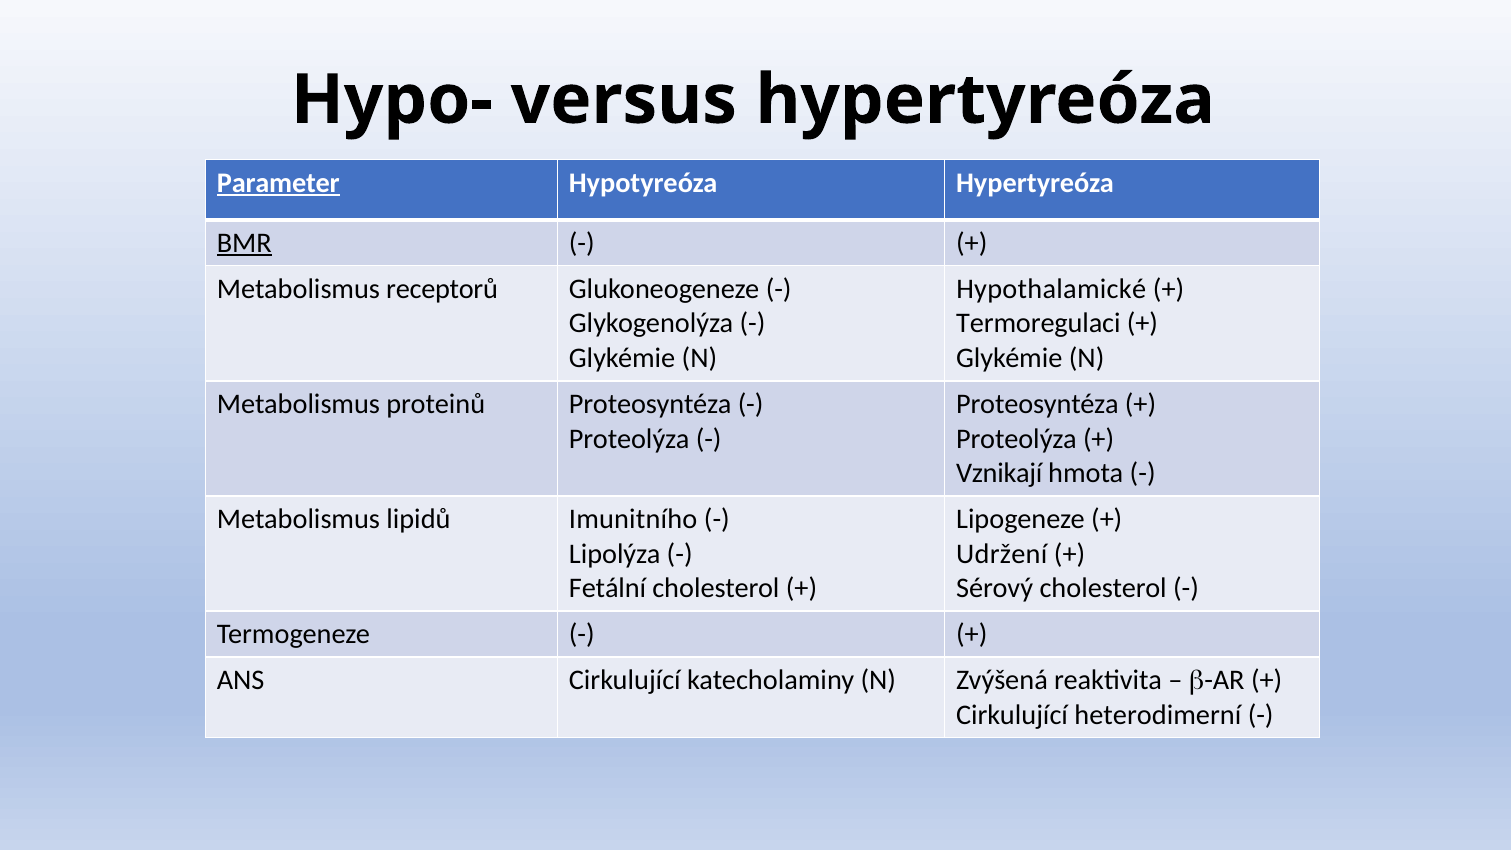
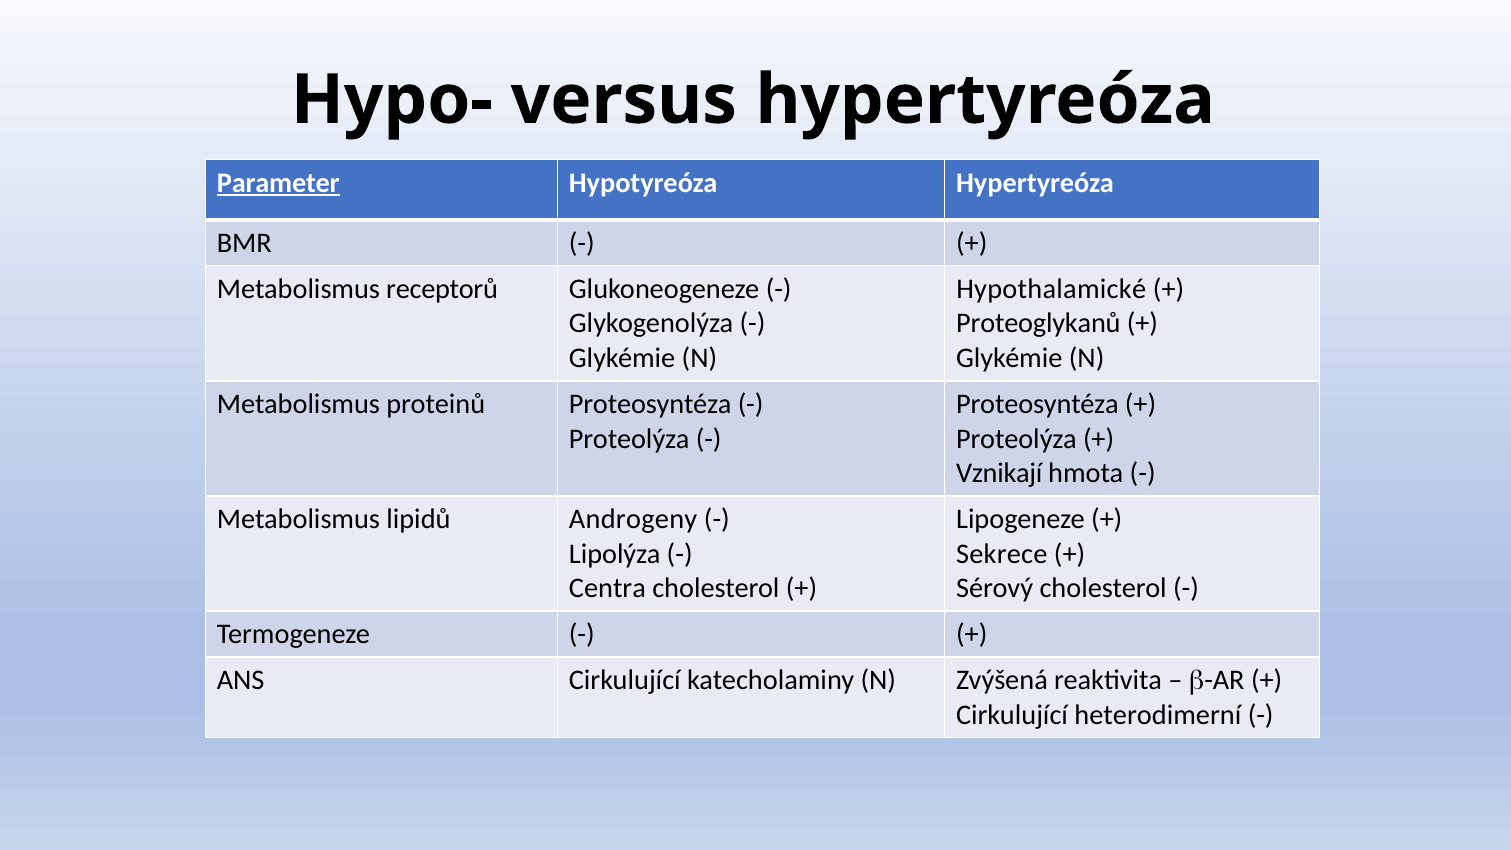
BMR underline: present -> none
Termoregulaci: Termoregulaci -> Proteoglykanů
Imunitního: Imunitního -> Androgeny
Udržení: Udržení -> Sekrece
Fetální: Fetální -> Centra
